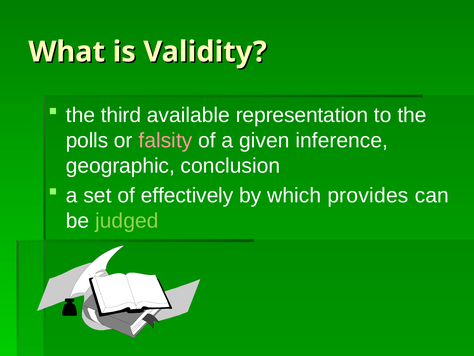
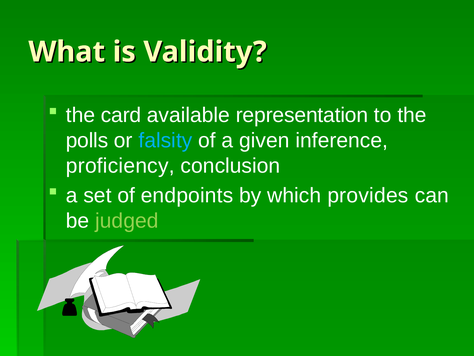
third: third -> card
falsity colour: pink -> light blue
geographic: geographic -> proficiency
effectively: effectively -> endpoints
